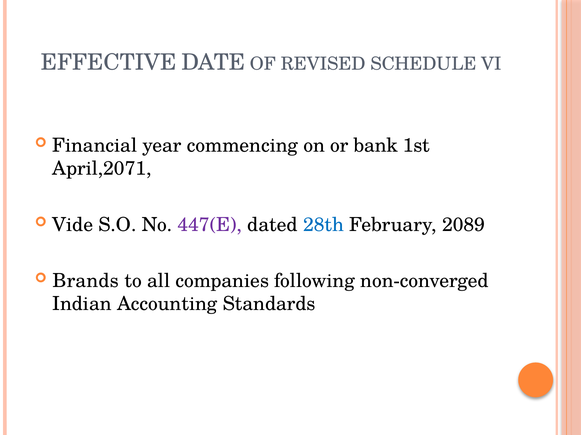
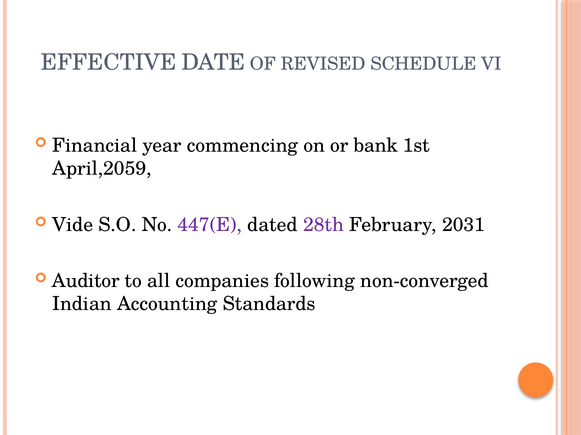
April,2071: April,2071 -> April,2059
28th colour: blue -> purple
2089: 2089 -> 2031
Brands: Brands -> Auditor
